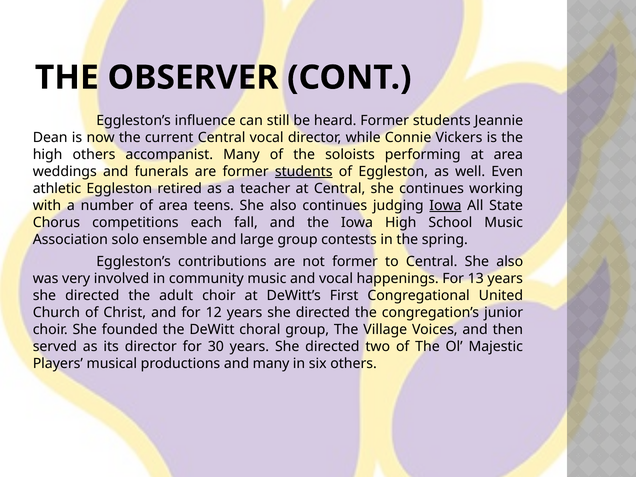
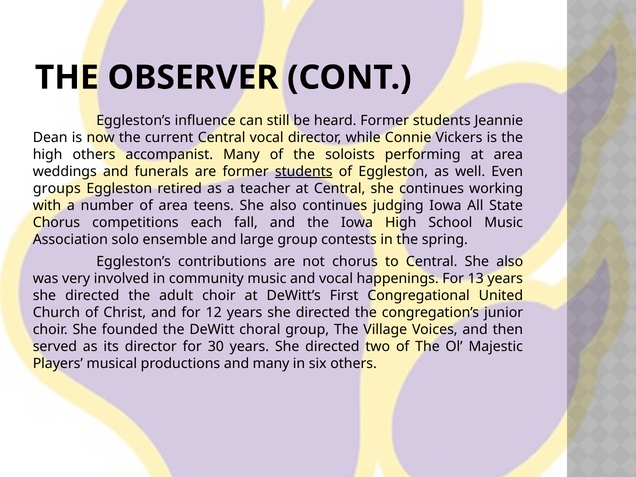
athletic: athletic -> groups
Iowa at (445, 205) underline: present -> none
not former: former -> chorus
